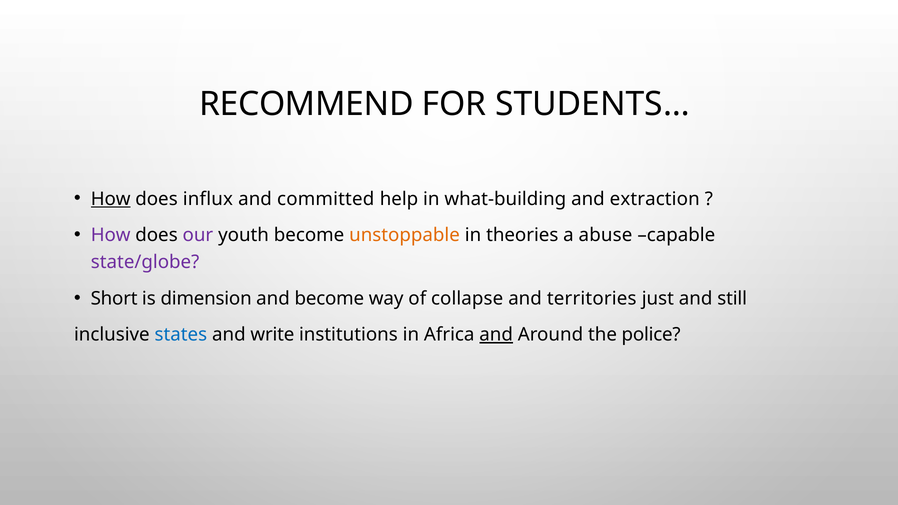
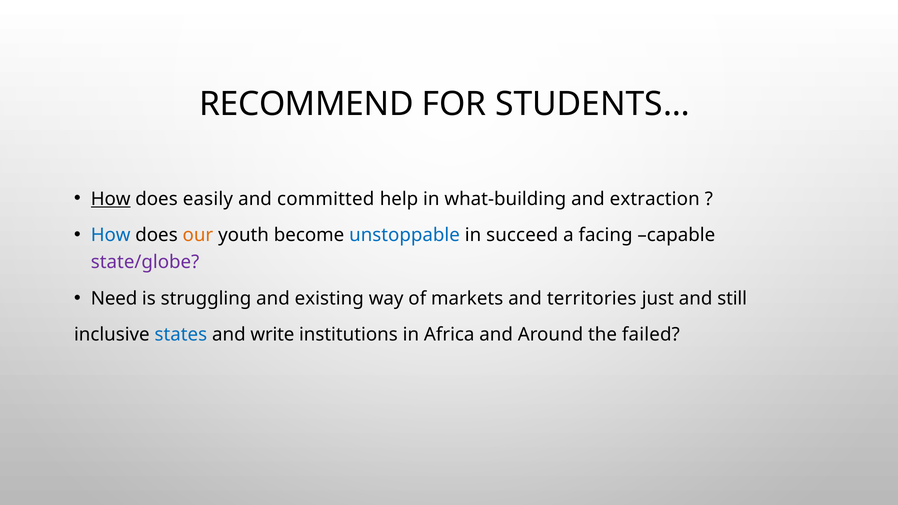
influx: influx -> easily
How at (111, 235) colour: purple -> blue
our colour: purple -> orange
unstoppable colour: orange -> blue
theories: theories -> succeed
abuse: abuse -> facing
Short: Short -> Need
dimension: dimension -> struggling
and become: become -> existing
collapse: collapse -> markets
and at (496, 335) underline: present -> none
police: police -> failed
